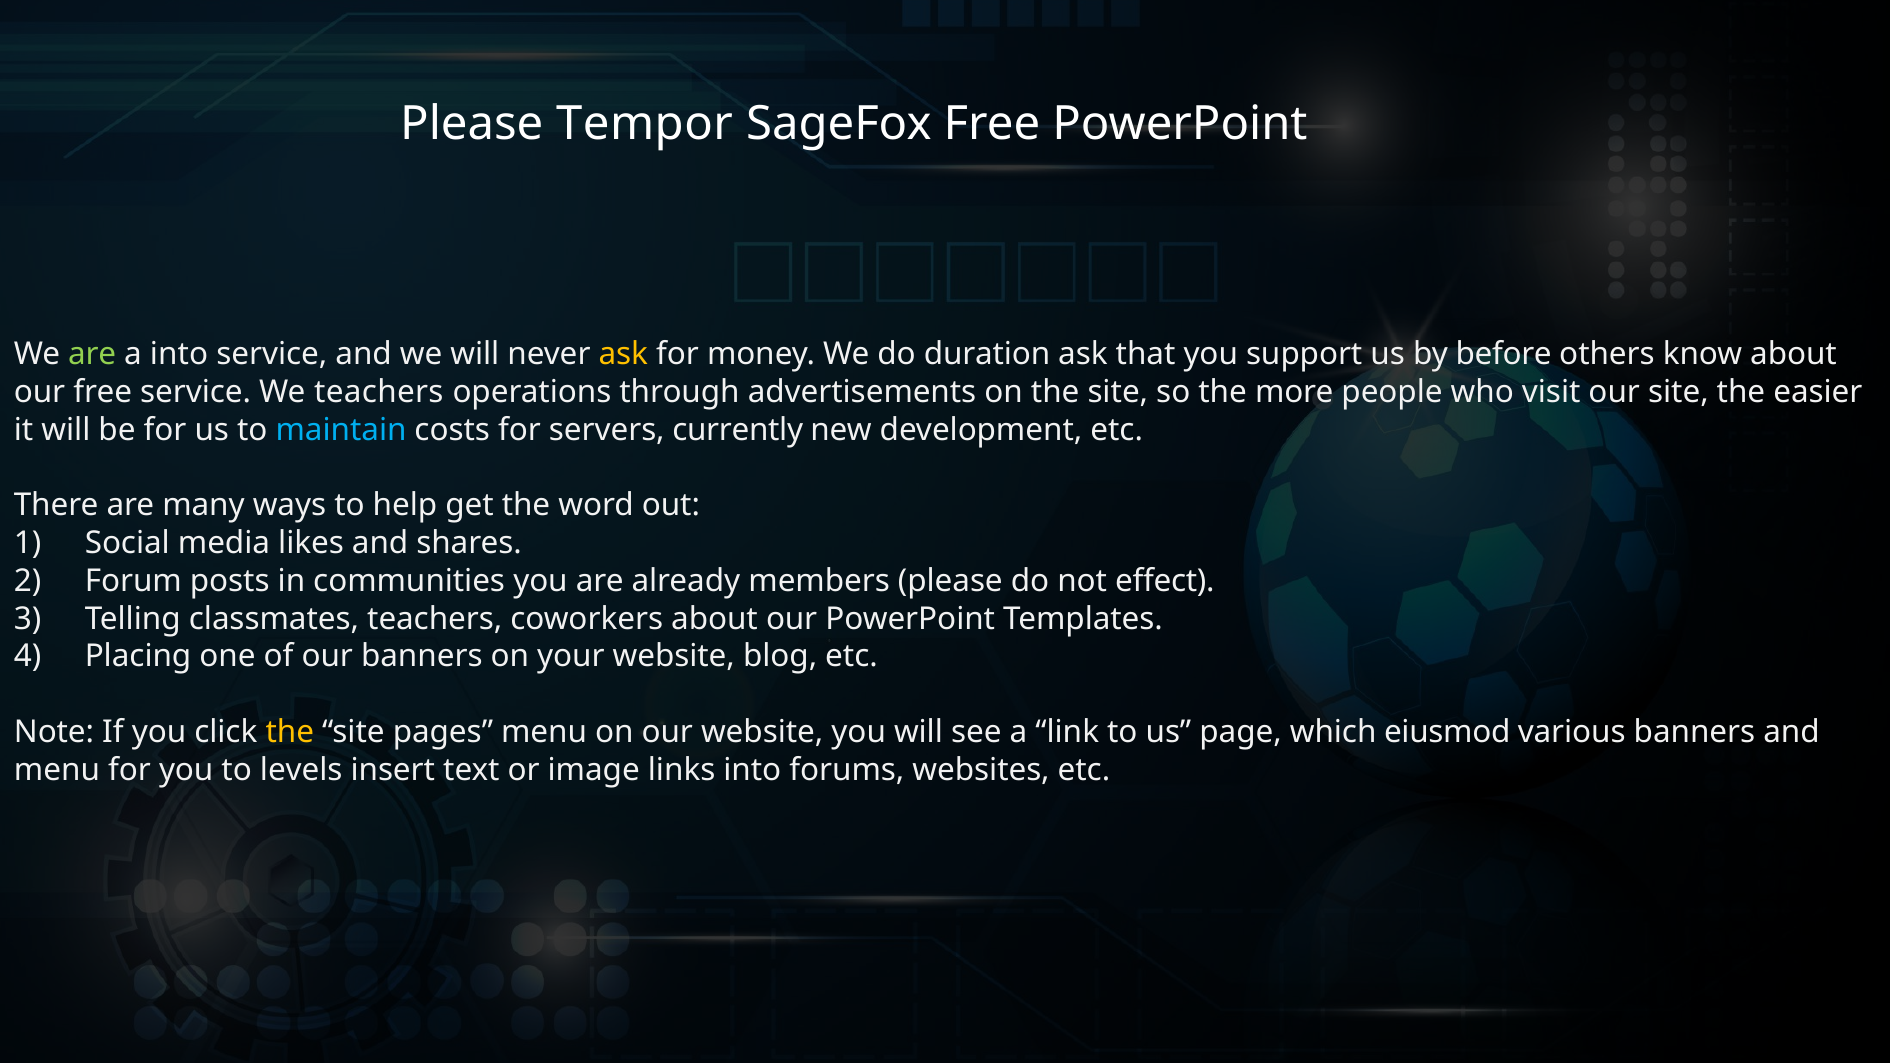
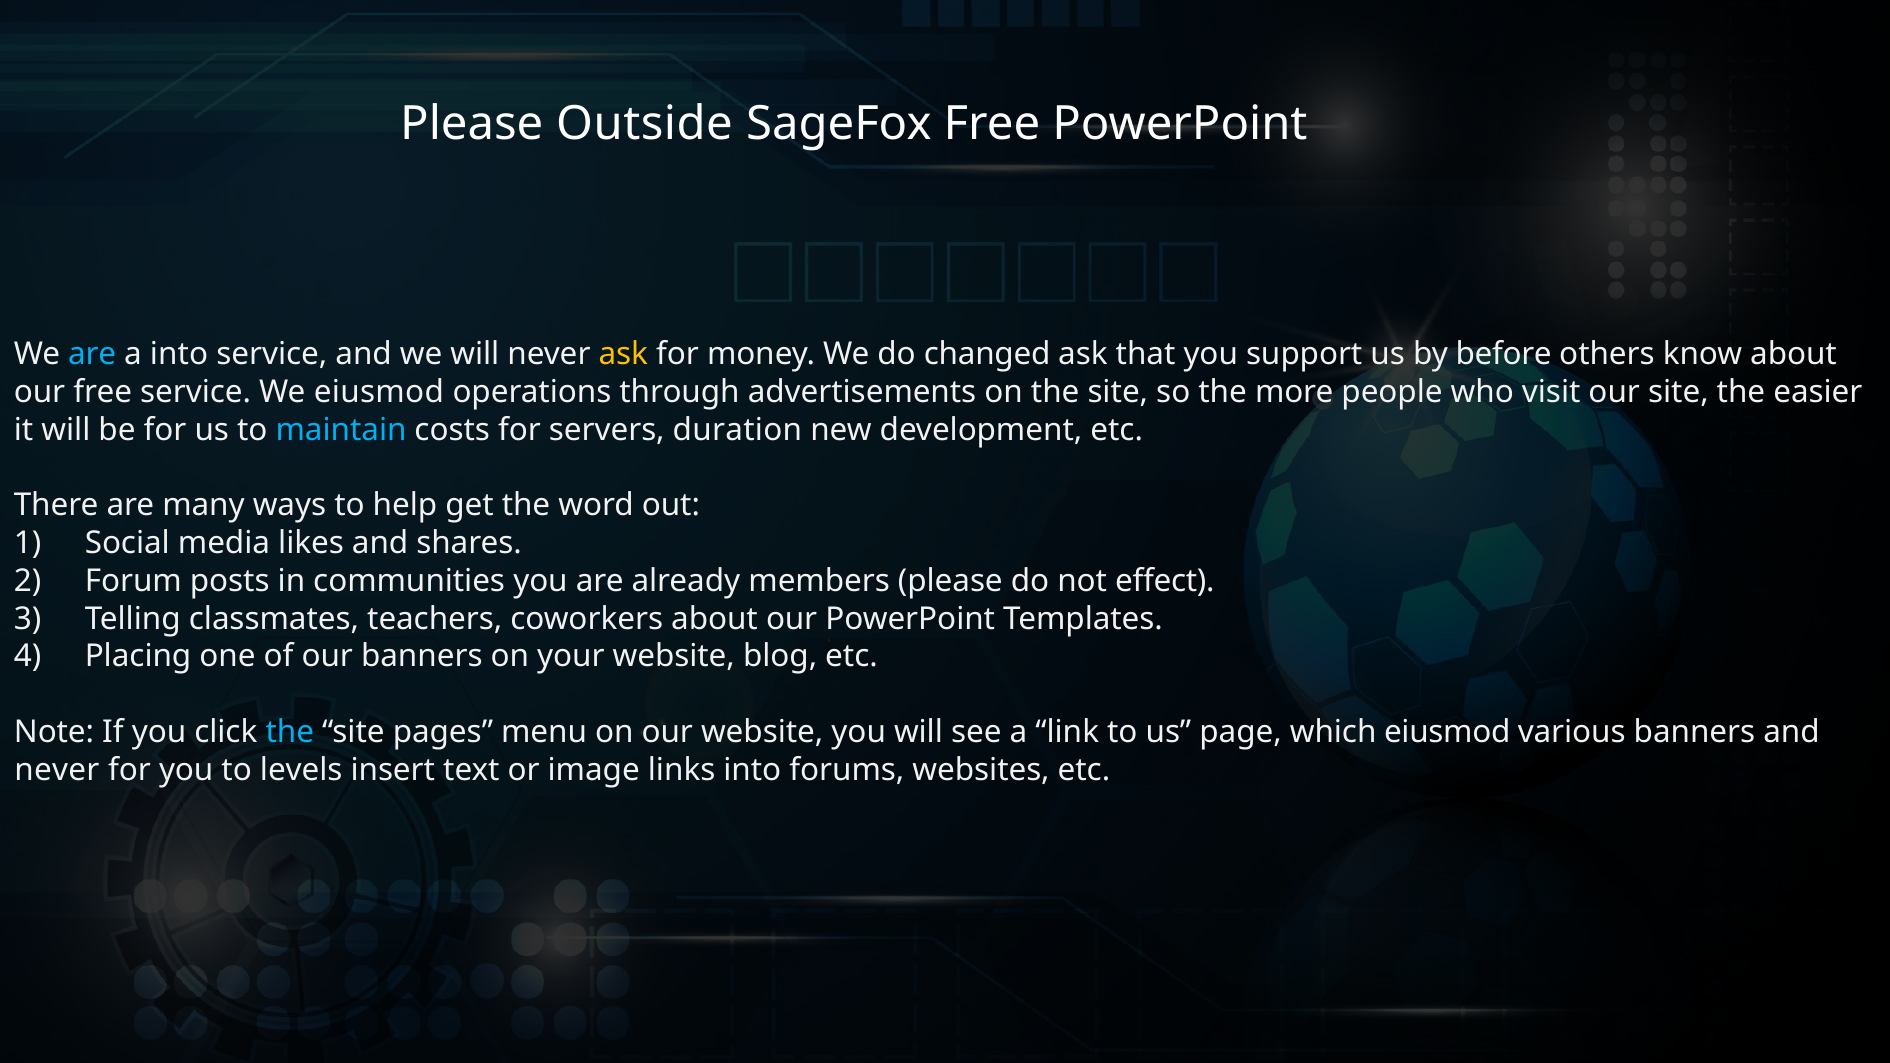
Tempor: Tempor -> Outside
are at (92, 354) colour: light green -> light blue
duration: duration -> changed
We teachers: teachers -> eiusmod
currently: currently -> duration
the at (290, 732) colour: yellow -> light blue
menu at (57, 770): menu -> never
